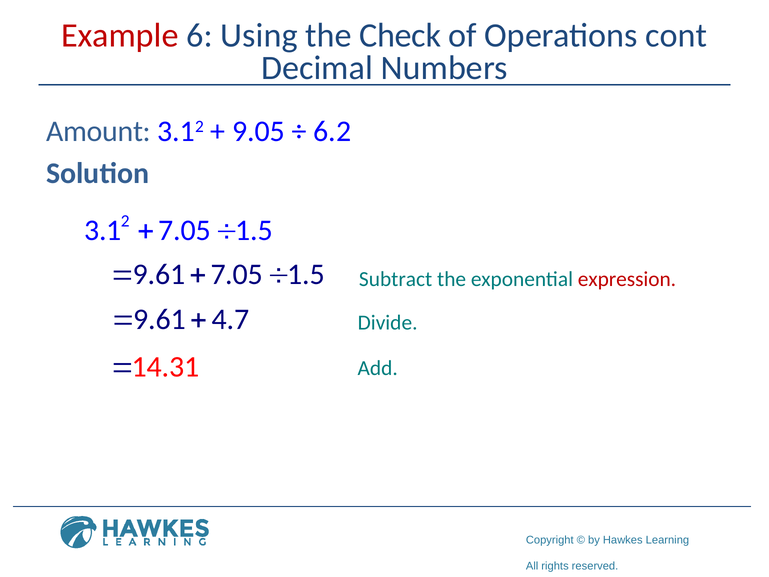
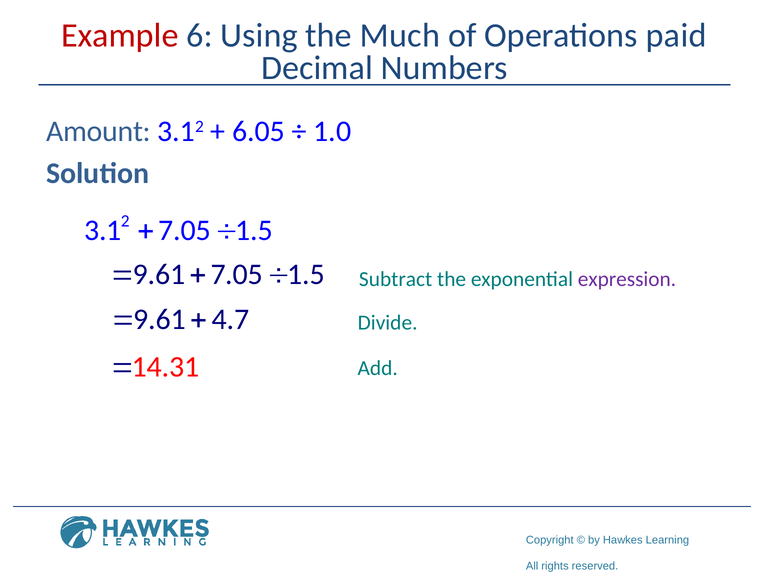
Check: Check -> Much
cont: cont -> paid
9.05: 9.05 -> 6.05
6.2: 6.2 -> 1.0
expression colour: red -> purple
